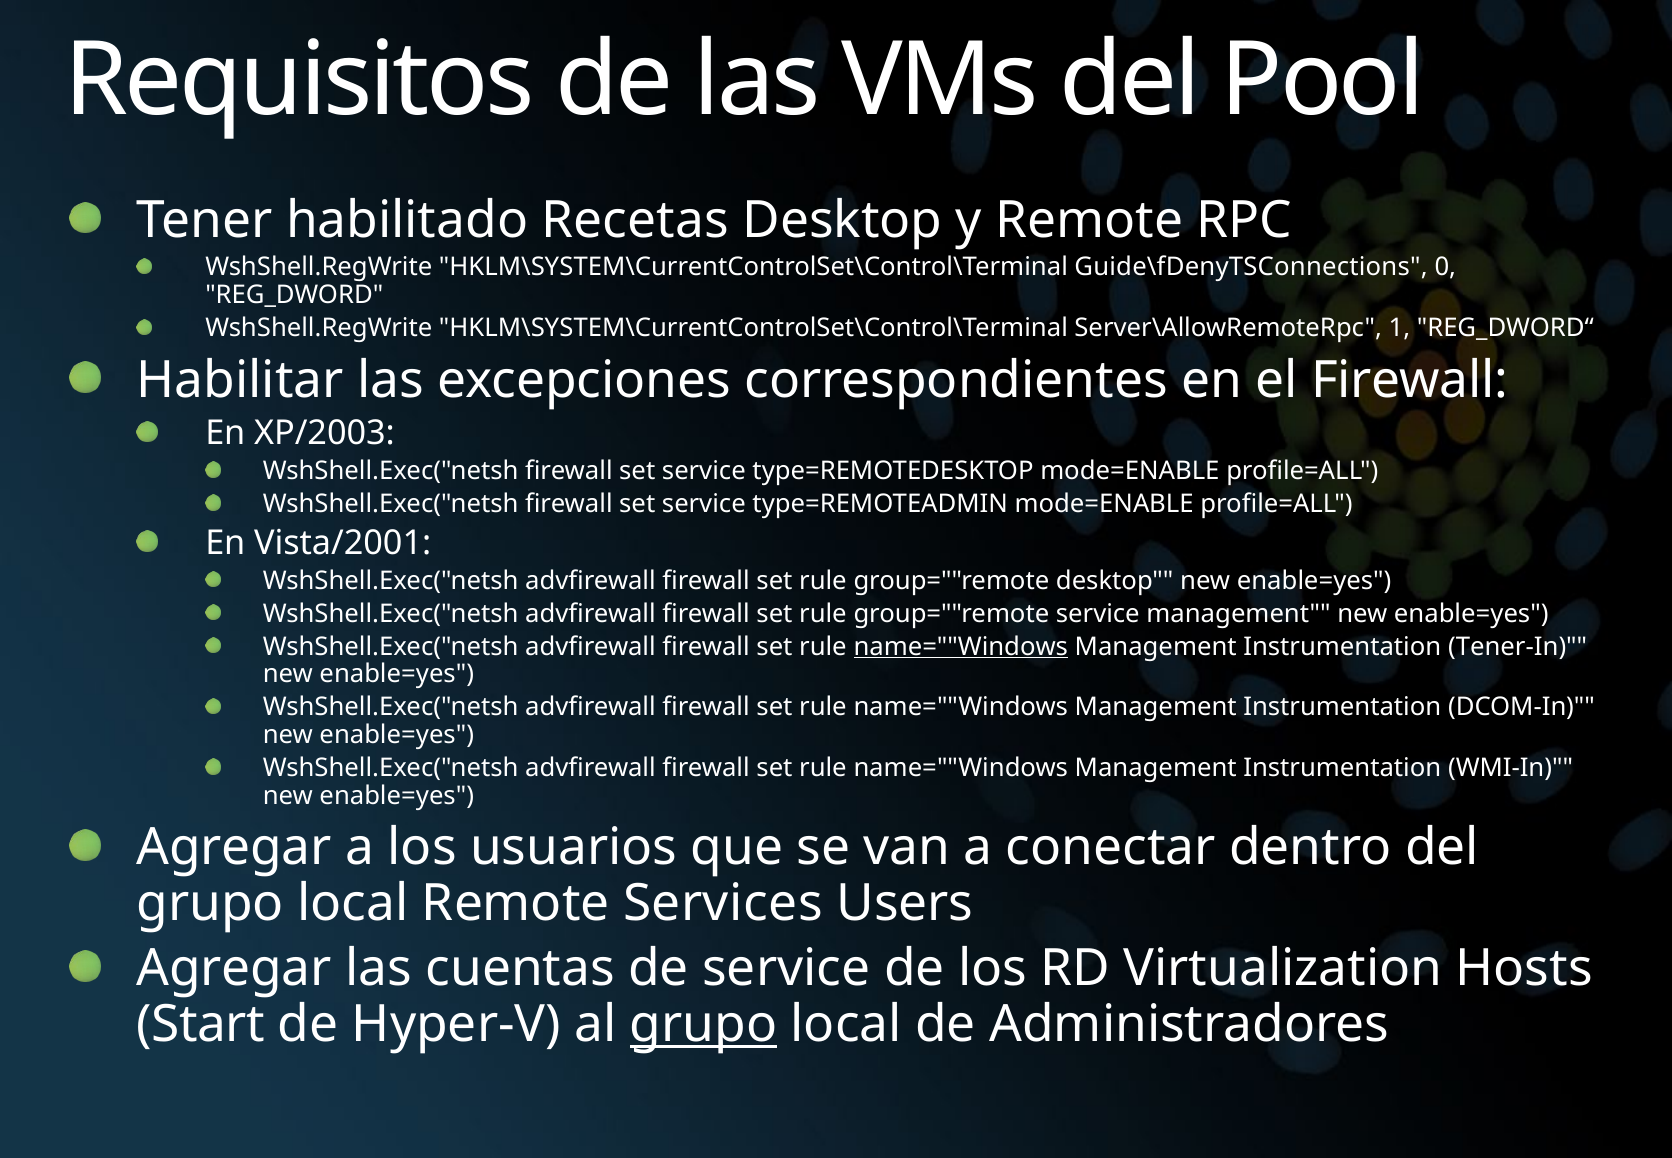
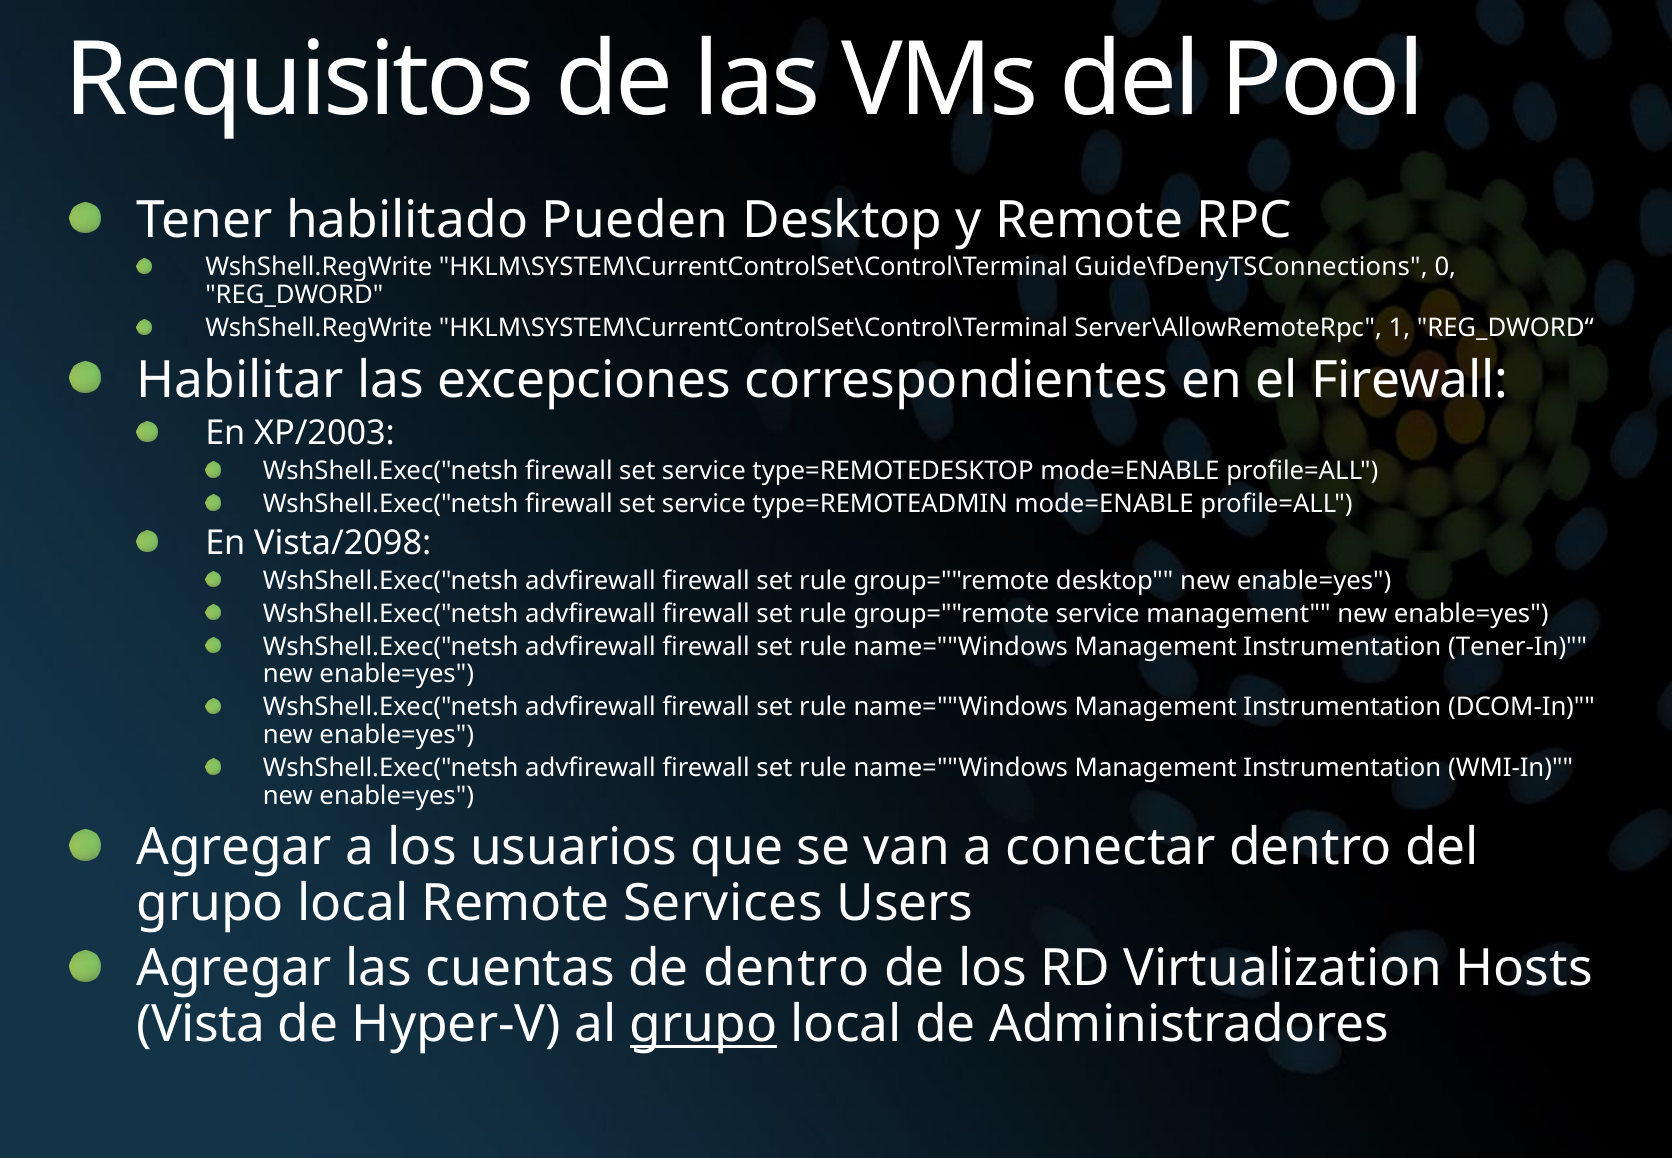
Recetas: Recetas -> Pueden
Vista/2001: Vista/2001 -> Vista/2098
name=""Windows at (961, 646) underline: present -> none
de service: service -> dentro
Start: Start -> Vista
